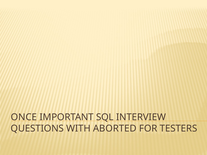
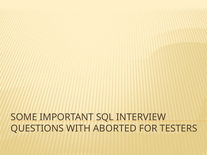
ONCE: ONCE -> SOME
